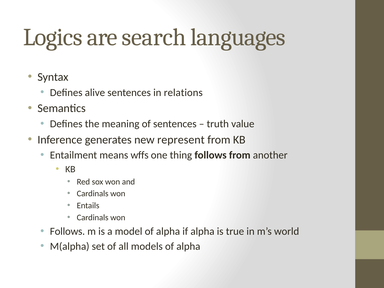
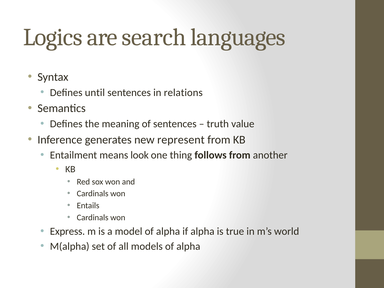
alive: alive -> until
wffs: wffs -> look
Follows at (67, 231): Follows -> Express
